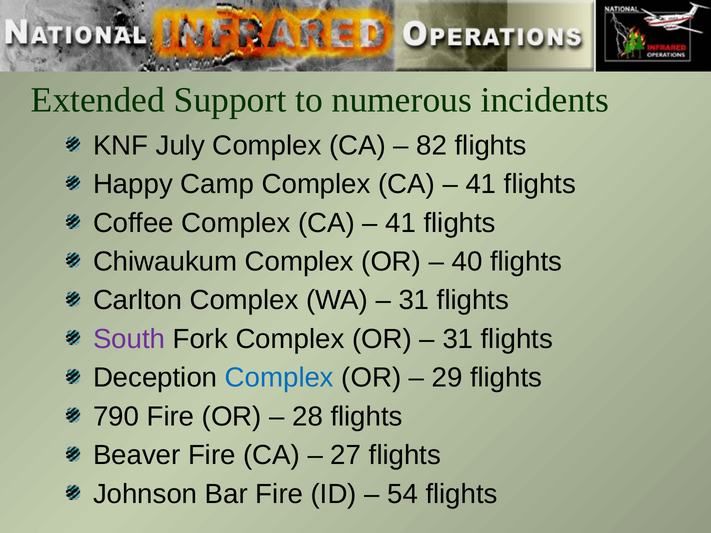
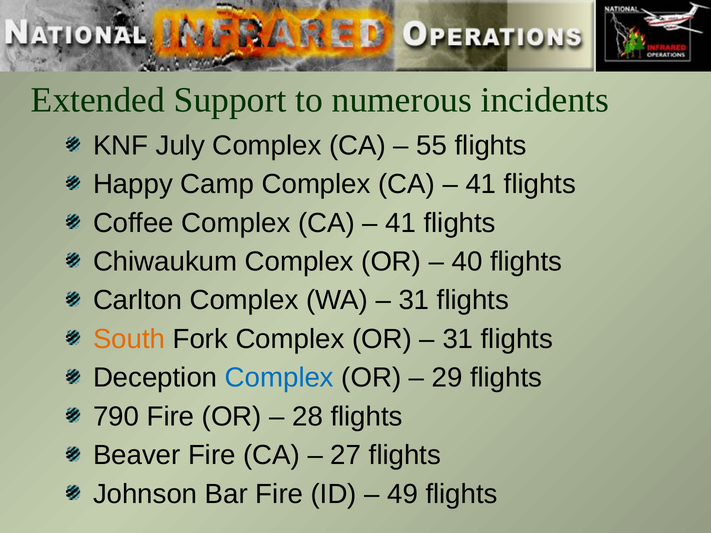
82: 82 -> 55
South colour: purple -> orange
54: 54 -> 49
